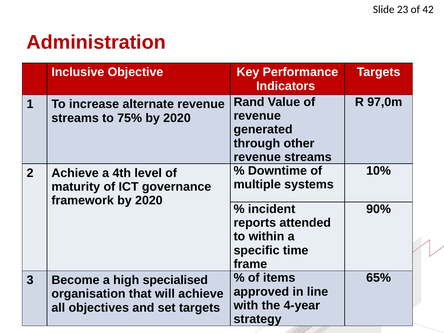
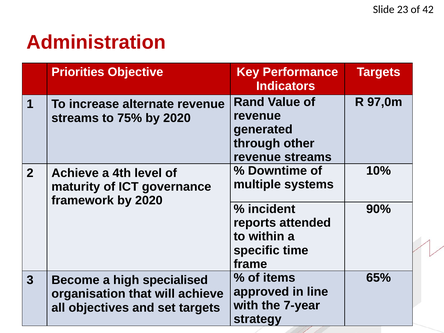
Inclusive: Inclusive -> Priorities
4-year: 4-year -> 7-year
